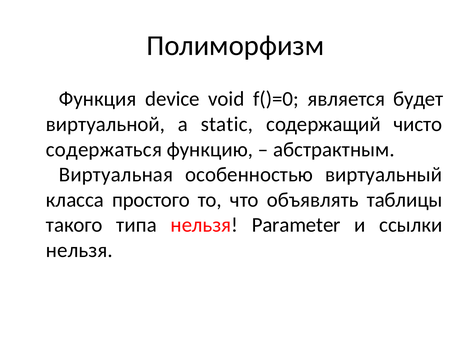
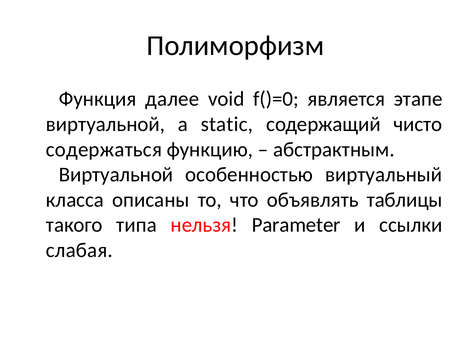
device: device -> далее
будет: будет -> этапе
Виртуальная at (116, 174): Виртуальная -> Виртуальной
простого: простого -> описаны
нельзя at (79, 250): нельзя -> слабая
